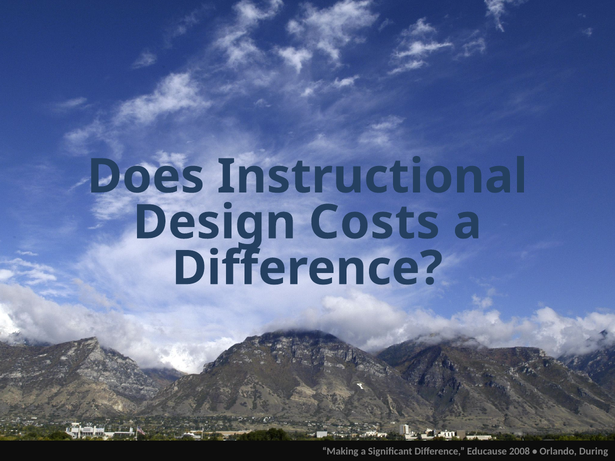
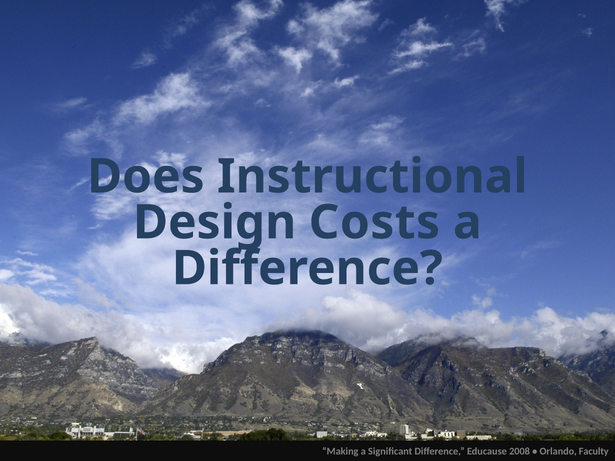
During: During -> Faculty
